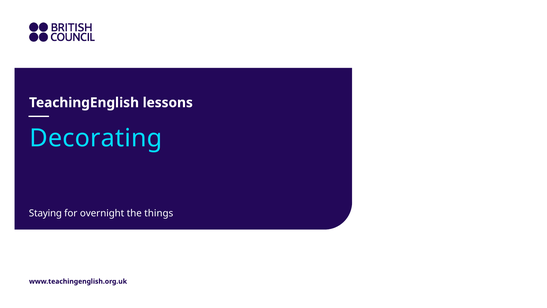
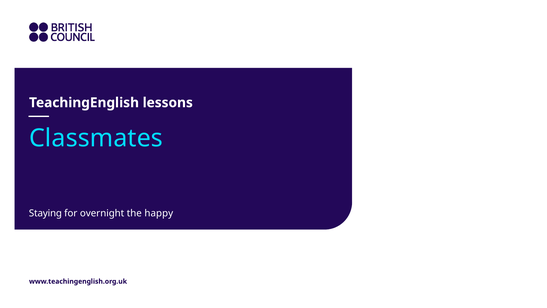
Decorating: Decorating -> Classmates
things: things -> happy
